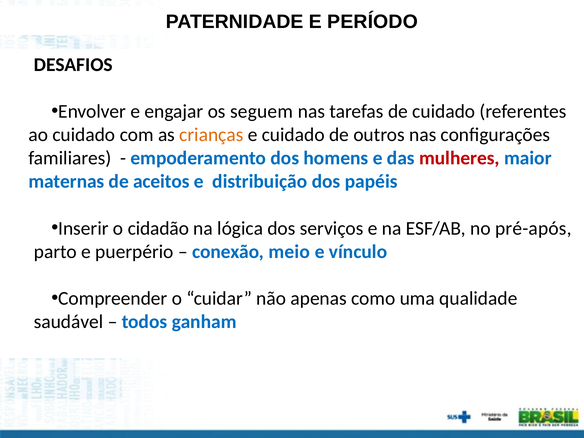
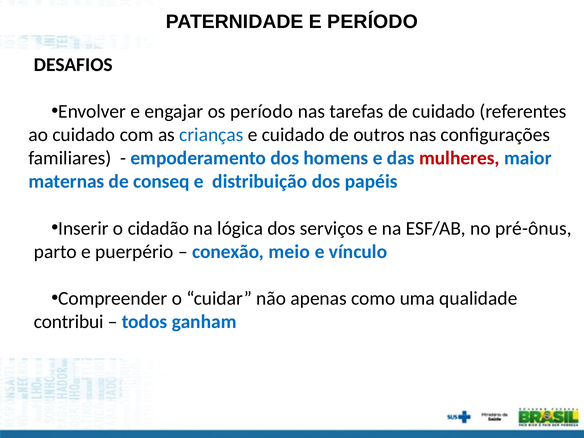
os seguem: seguem -> período
crianças colour: orange -> blue
aceitos: aceitos -> conseq
pré-após: pré-após -> pré-ônus
saudável: saudável -> contribui
